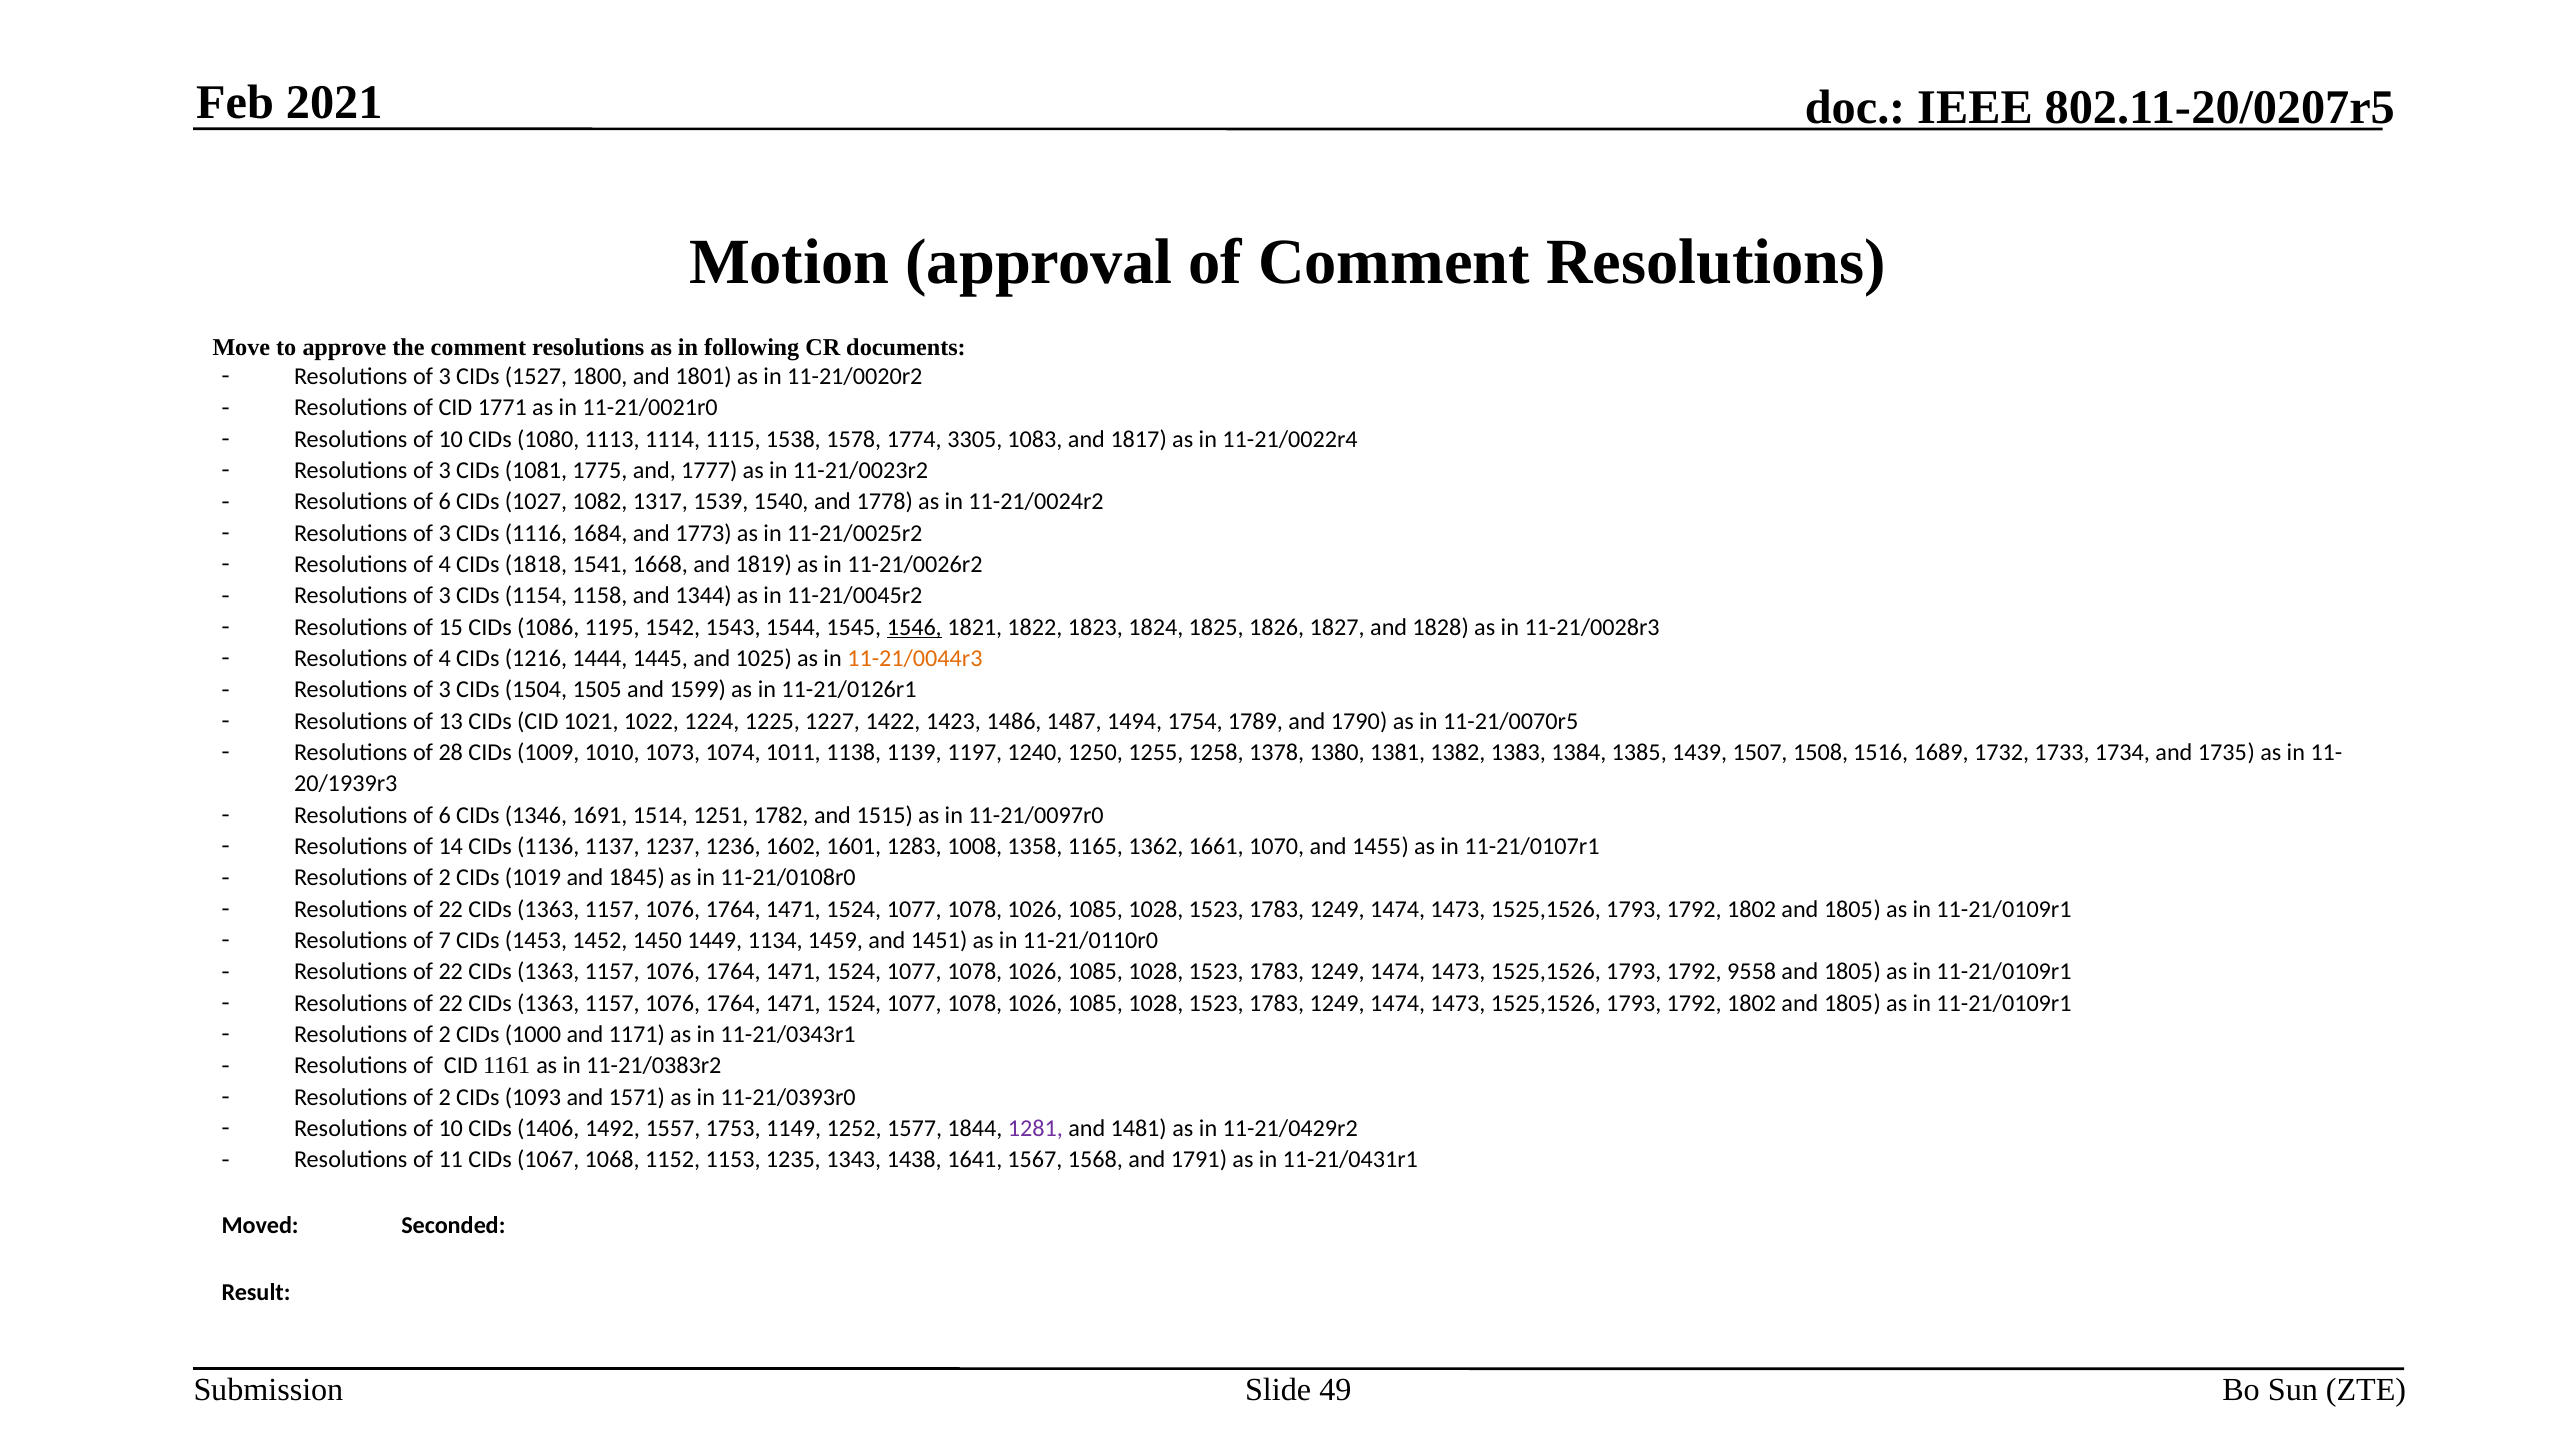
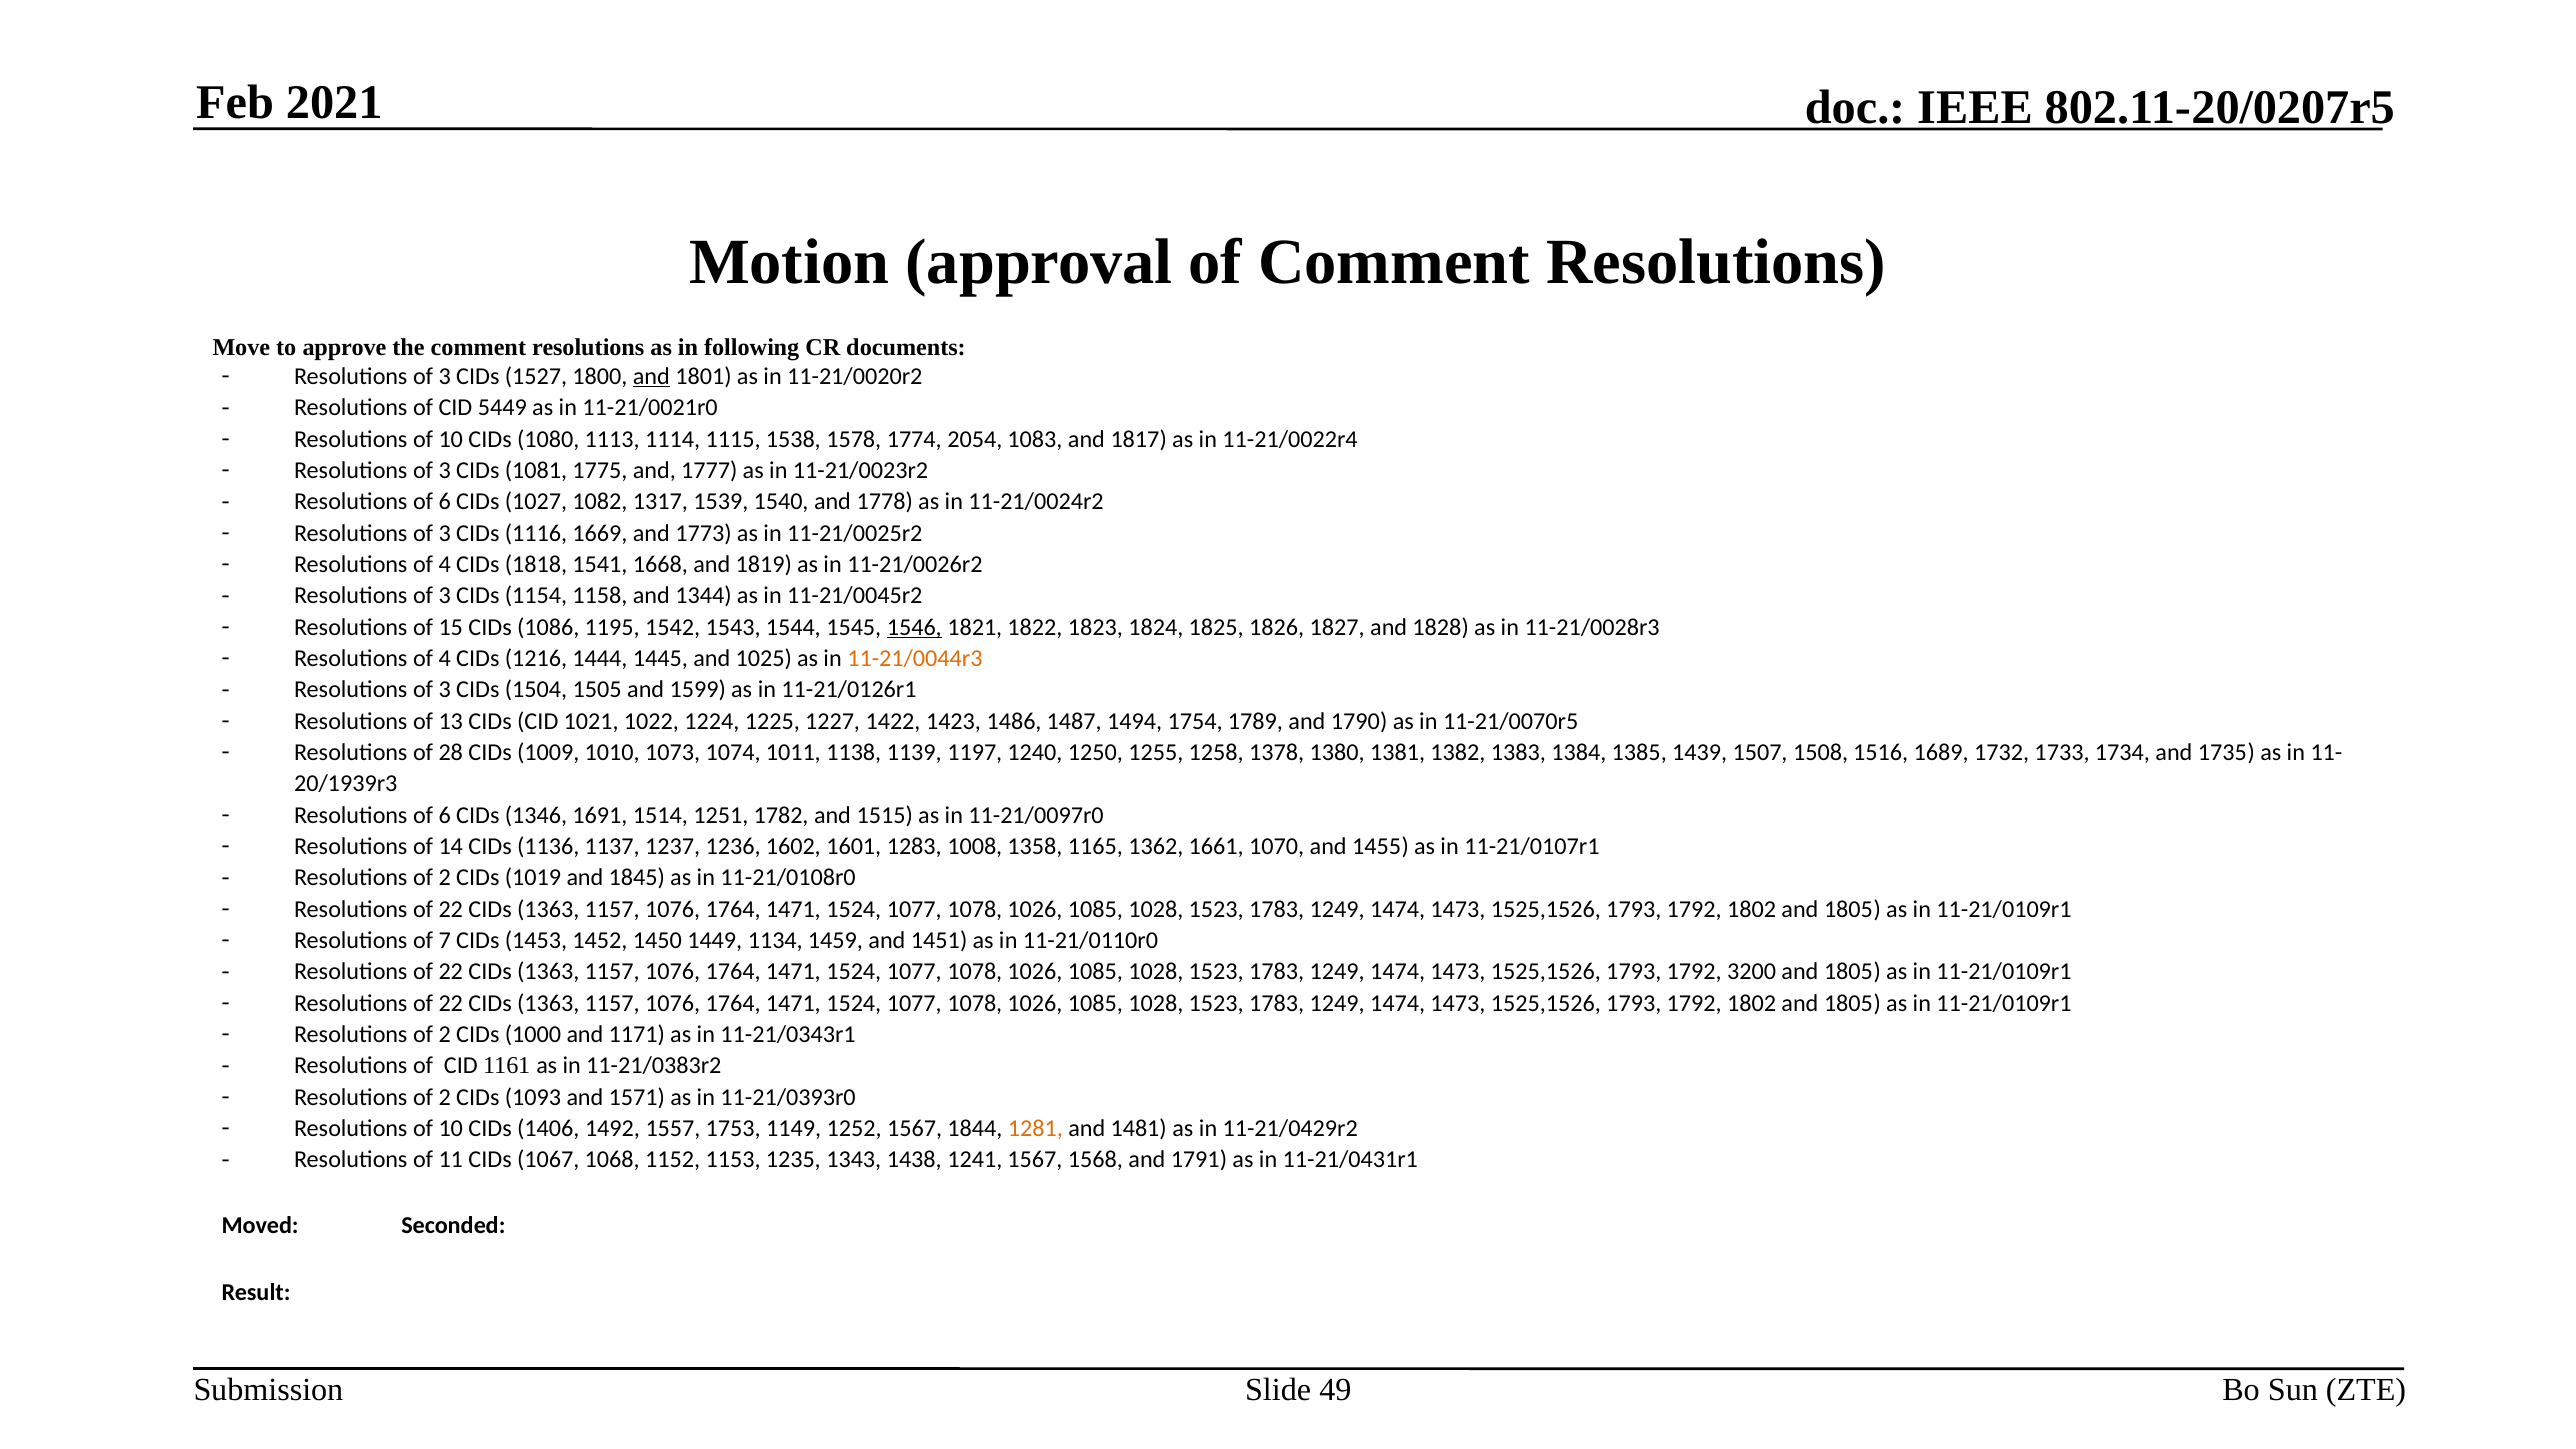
and at (651, 376) underline: none -> present
1771: 1771 -> 5449
3305: 3305 -> 2054
1684: 1684 -> 1669
9558: 9558 -> 3200
1252 1577: 1577 -> 1567
1281 colour: purple -> orange
1641: 1641 -> 1241
